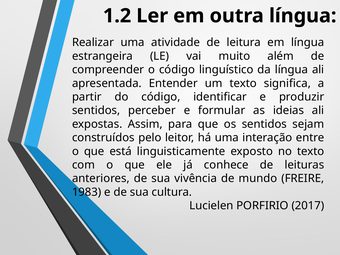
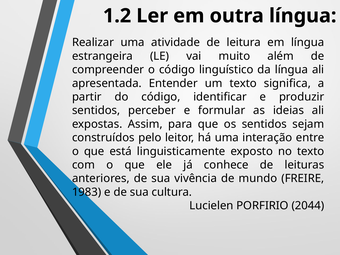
2017: 2017 -> 2044
